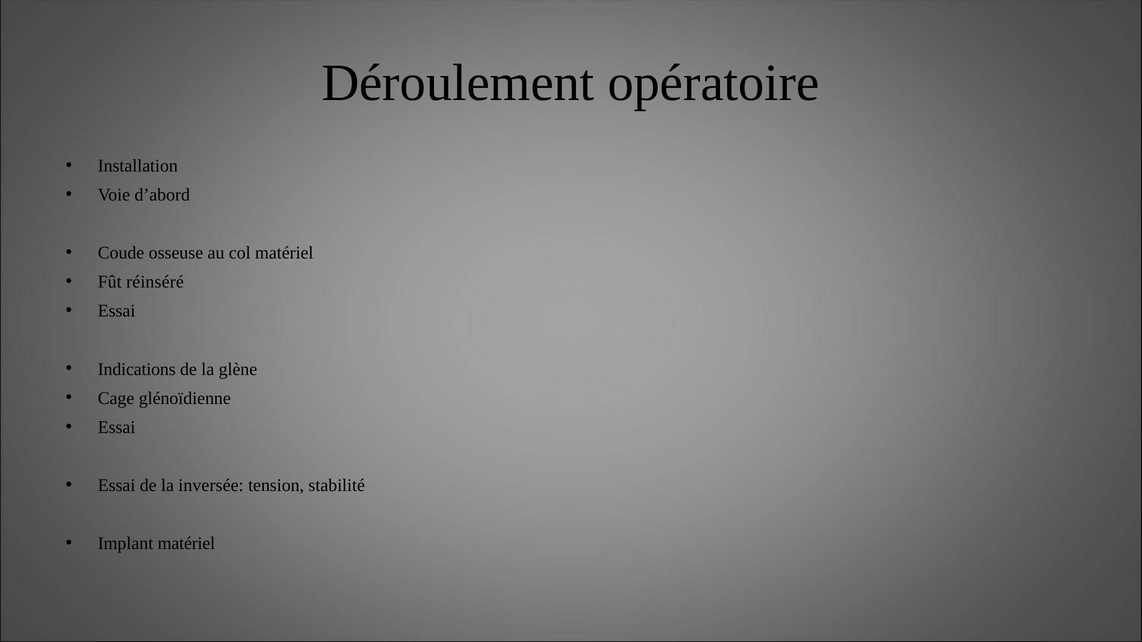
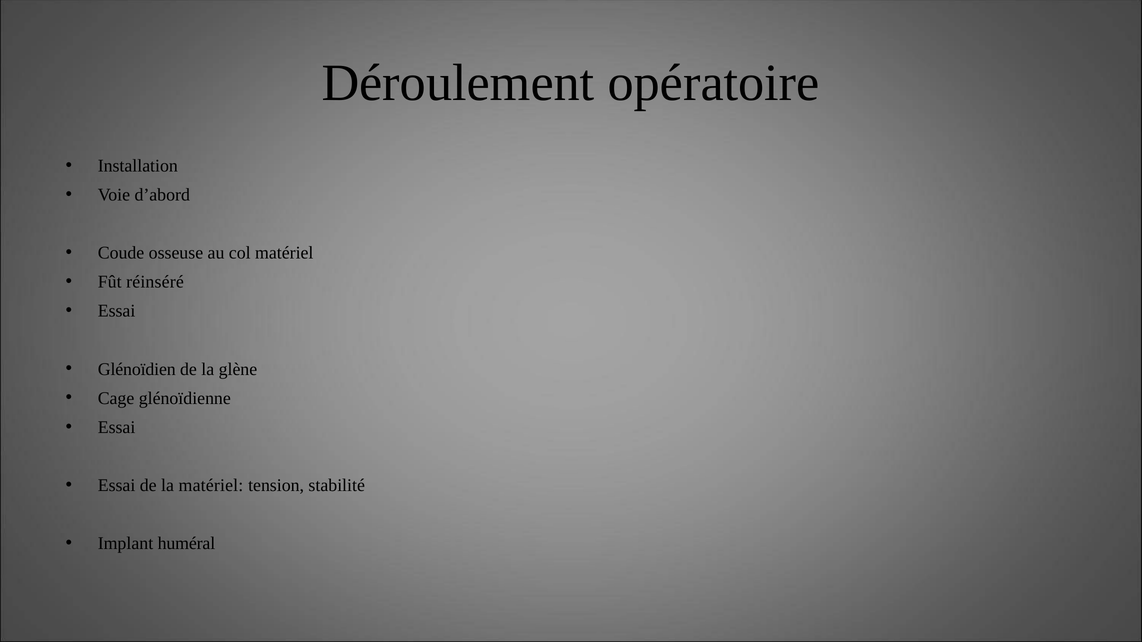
Indications: Indications -> Glénoïdien
la inversée: inversée -> matériel
Implant matériel: matériel -> huméral
